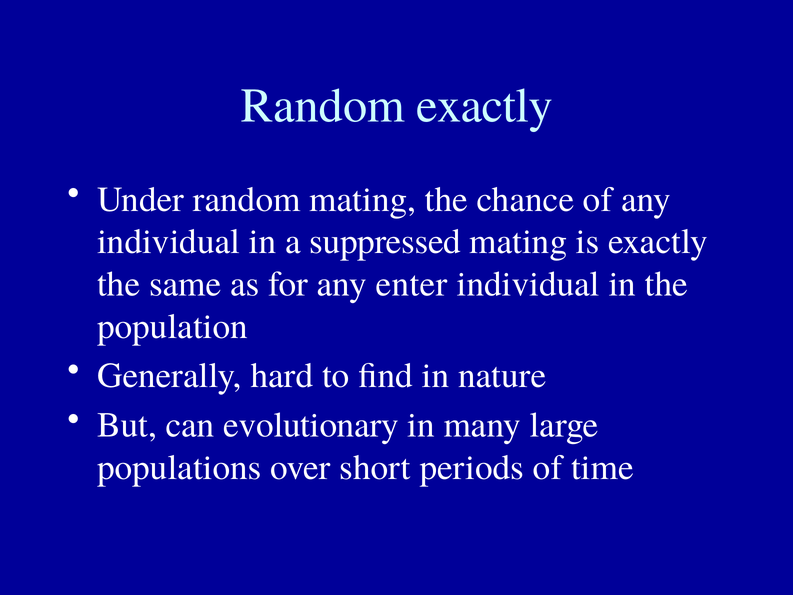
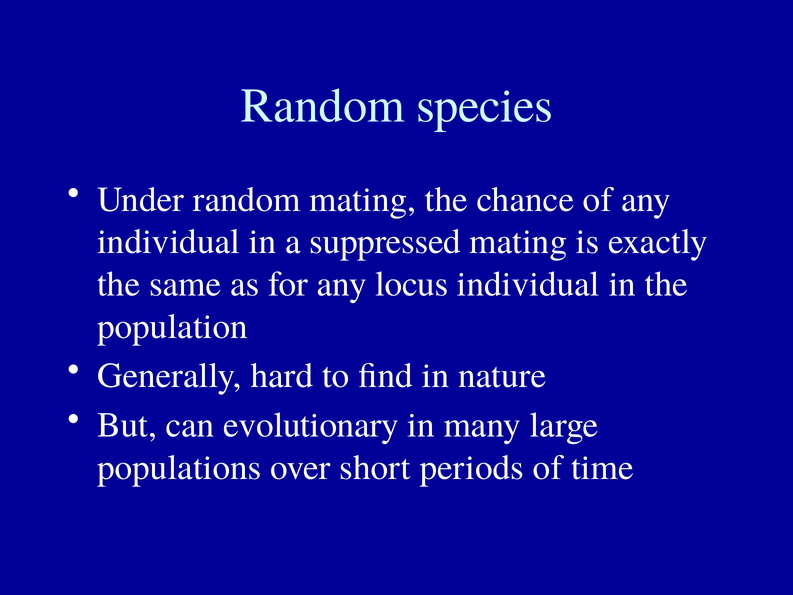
Random exactly: exactly -> species
enter: enter -> locus
